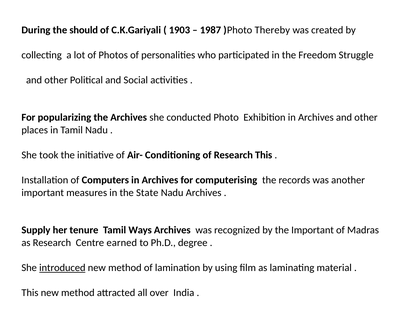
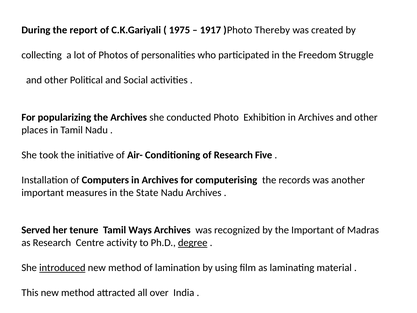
should: should -> report
1903: 1903 -> 1975
1987: 1987 -> 1917
Research This: This -> Five
Supply: Supply -> Served
earned: earned -> activity
degree underline: none -> present
